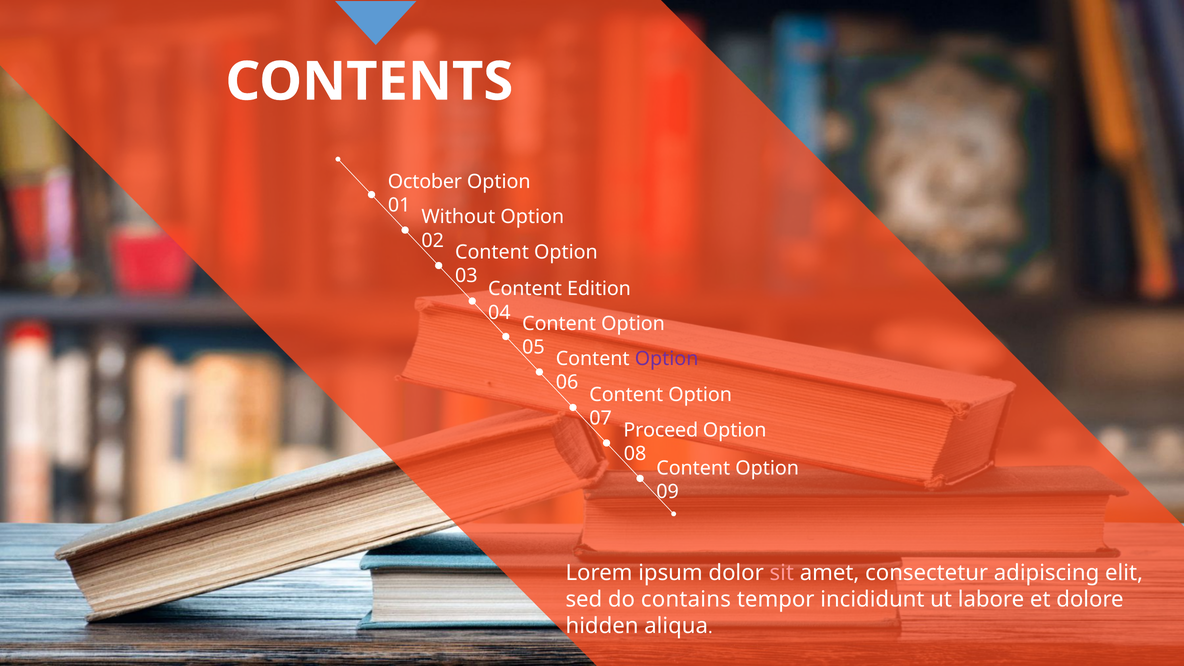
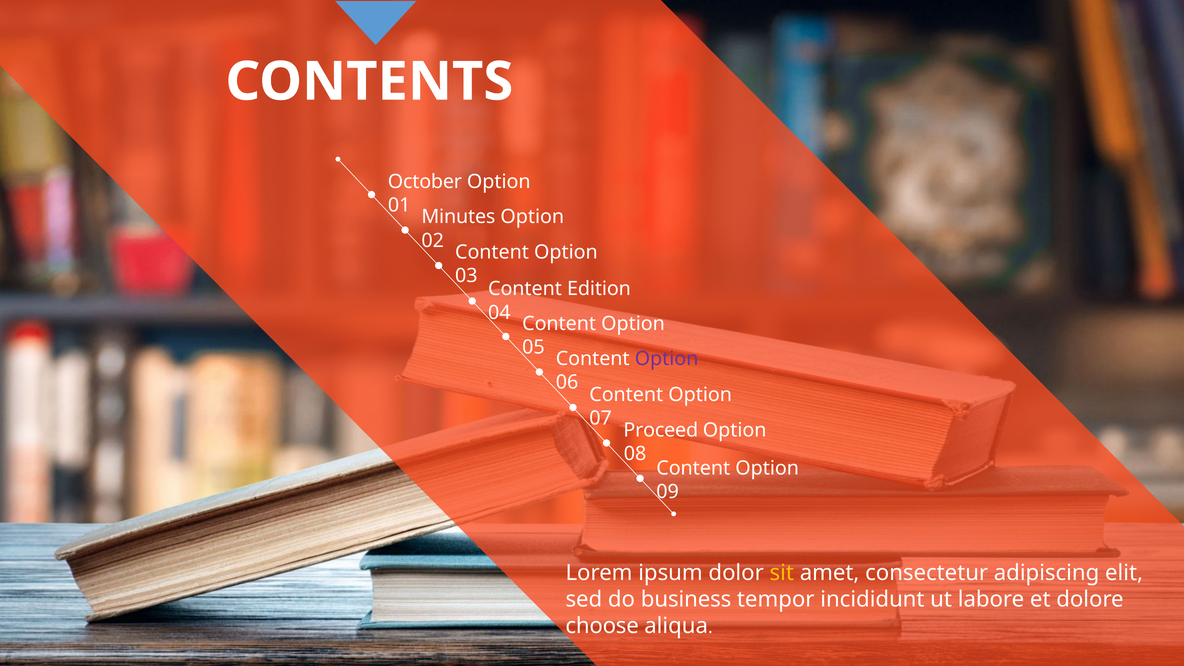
Without: Without -> Minutes
sit colour: pink -> yellow
contains: contains -> business
hidden: hidden -> choose
